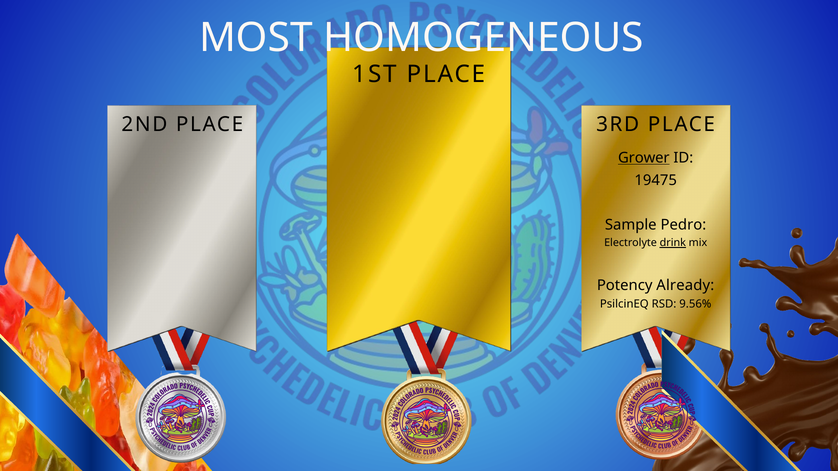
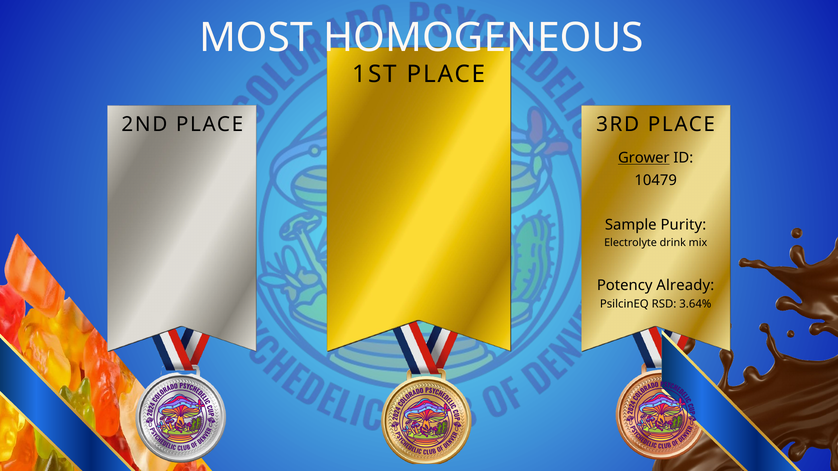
19475: 19475 -> 10479
Pedro: Pedro -> Purity
drink underline: present -> none
9.56%: 9.56% -> 3.64%
